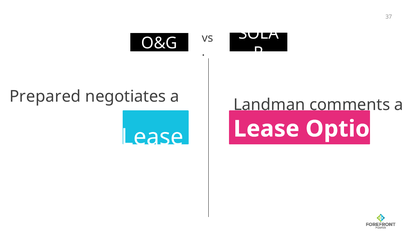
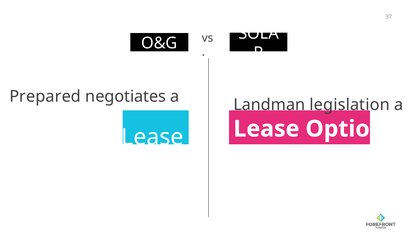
comments: comments -> legislation
